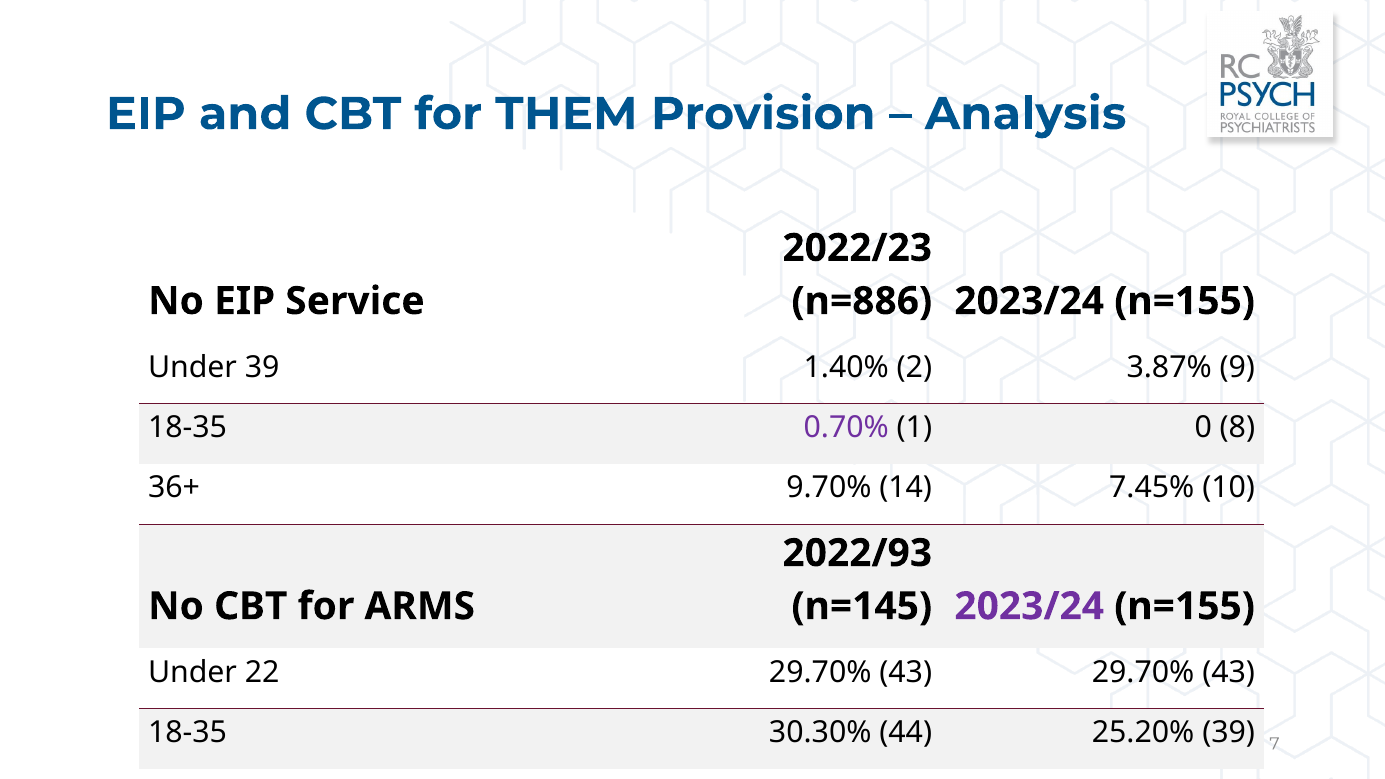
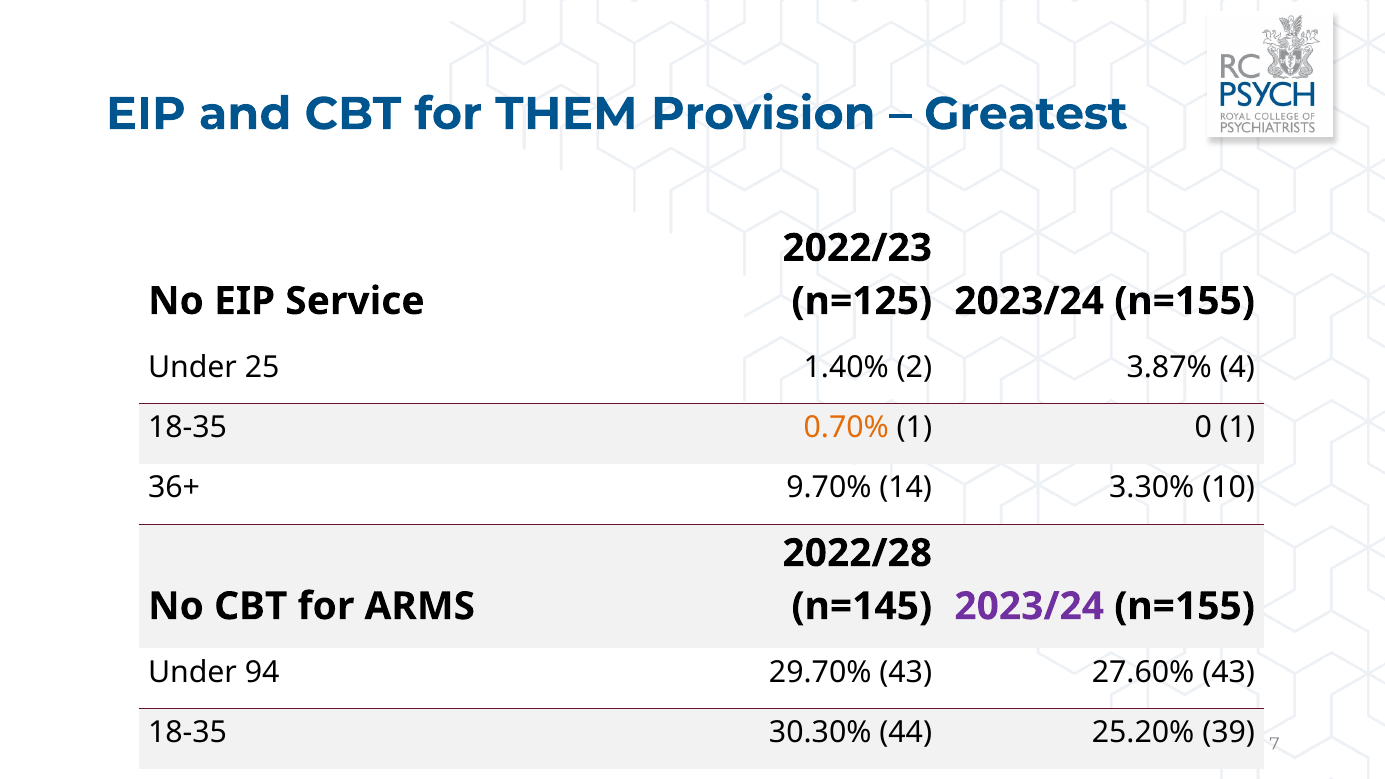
Analysis: Analysis -> Greatest
n=886: n=886 -> n=125
Under 39: 39 -> 25
9: 9 -> 4
0.70% colour: purple -> orange
0 8: 8 -> 1
7.45%: 7.45% -> 3.30%
2022/93: 2022/93 -> 2022/28
22: 22 -> 94
43 29.70%: 29.70% -> 27.60%
